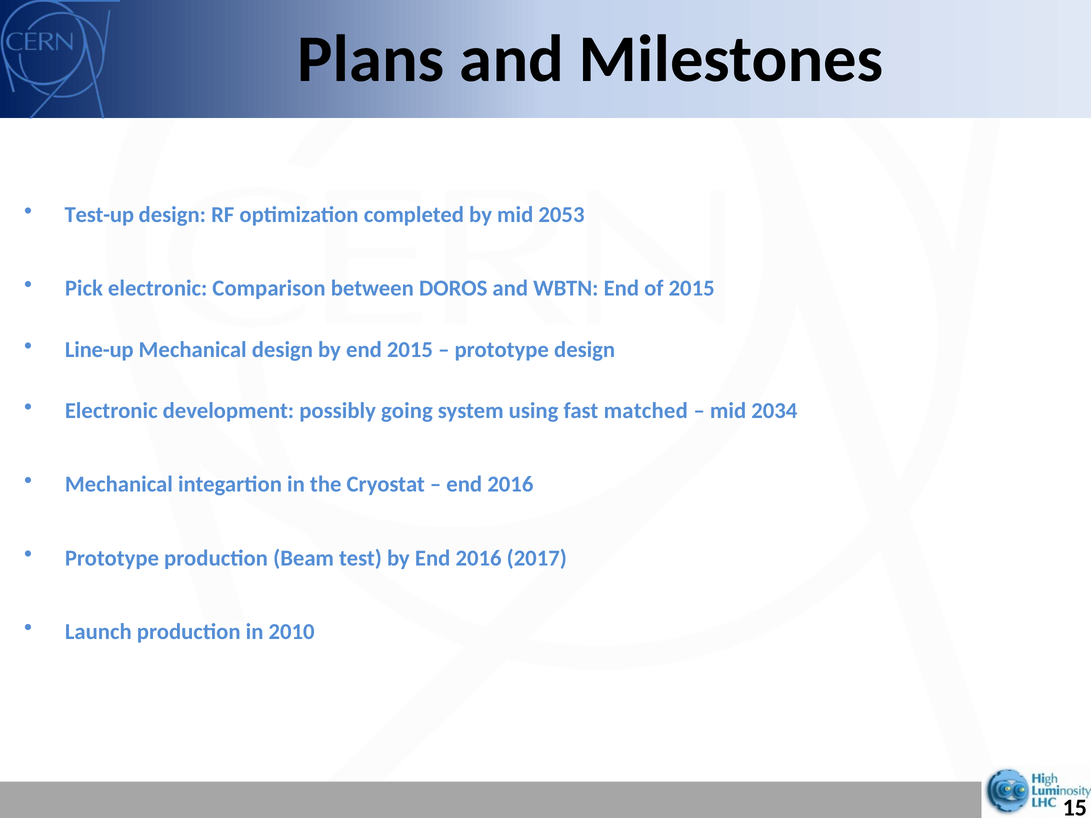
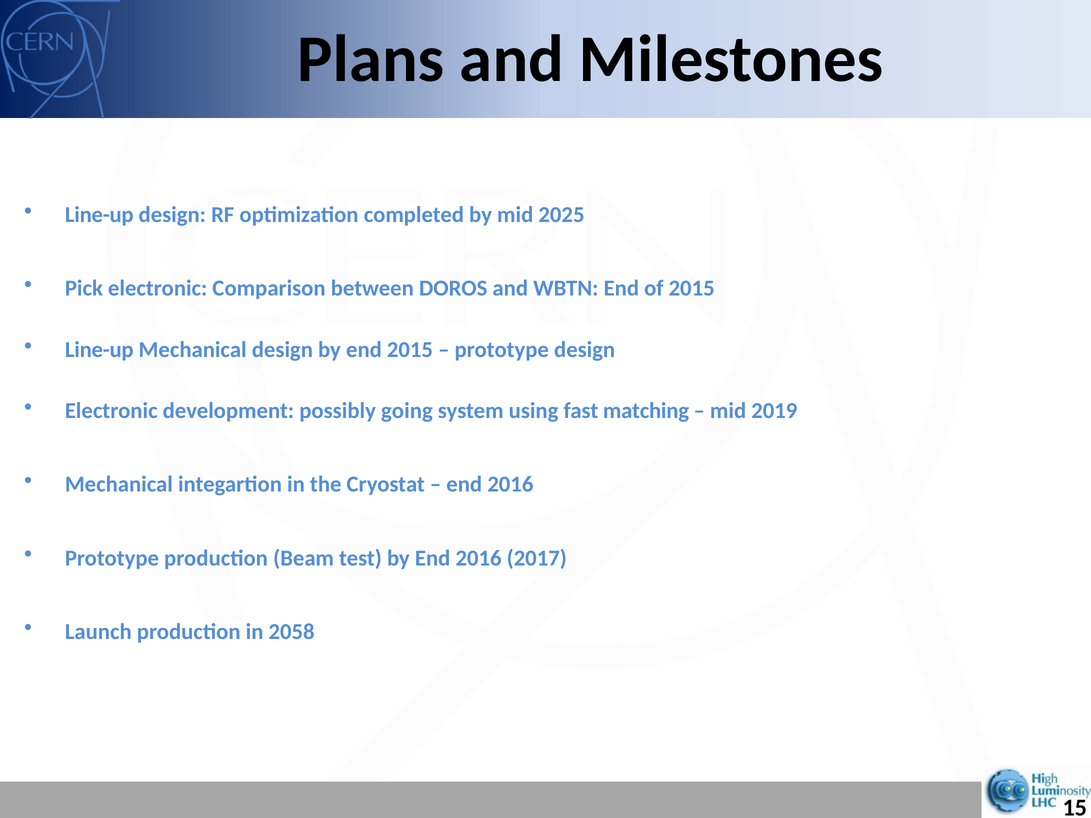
Test-up at (99, 215): Test-up -> Line-up
2053: 2053 -> 2025
matched: matched -> matching
2034: 2034 -> 2019
2010: 2010 -> 2058
